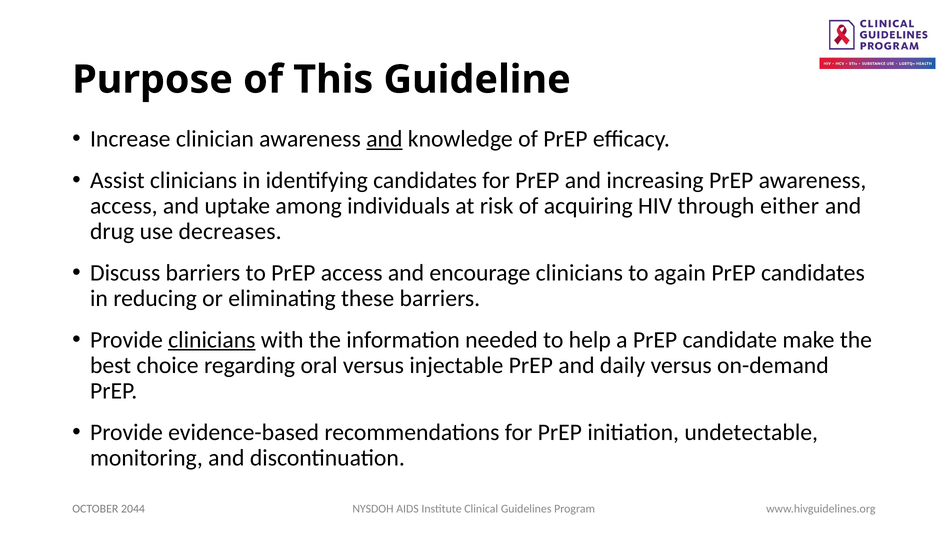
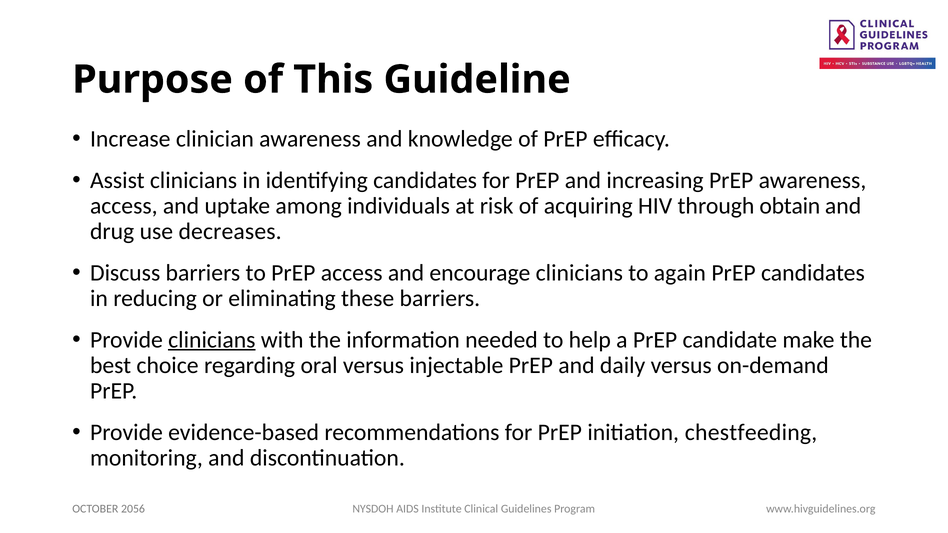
and at (384, 139) underline: present -> none
either: either -> obtain
undetectable: undetectable -> chestfeeding
2044: 2044 -> 2056
